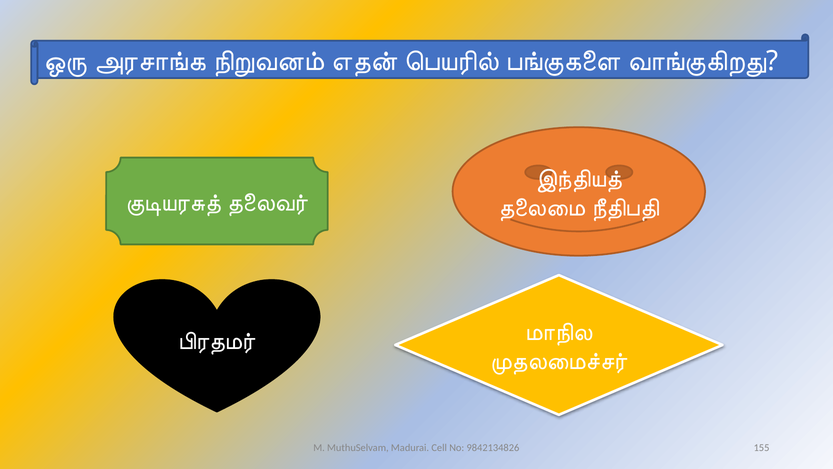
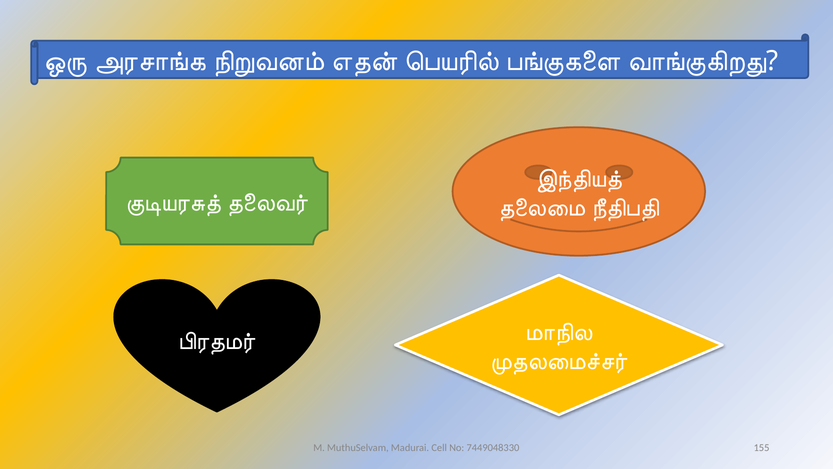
9842134826: 9842134826 -> 7449048330
